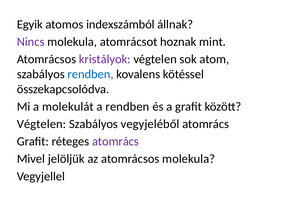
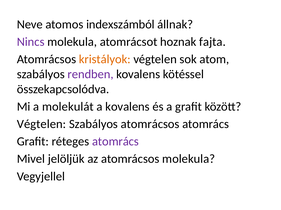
Egyik: Egyik -> Neve
mint: mint -> fajta
kristályok colour: purple -> orange
rendben at (91, 74) colour: blue -> purple
a rendben: rendben -> kovalens
Szabályos vegyjeléből: vegyjeléből -> atomrácsos
